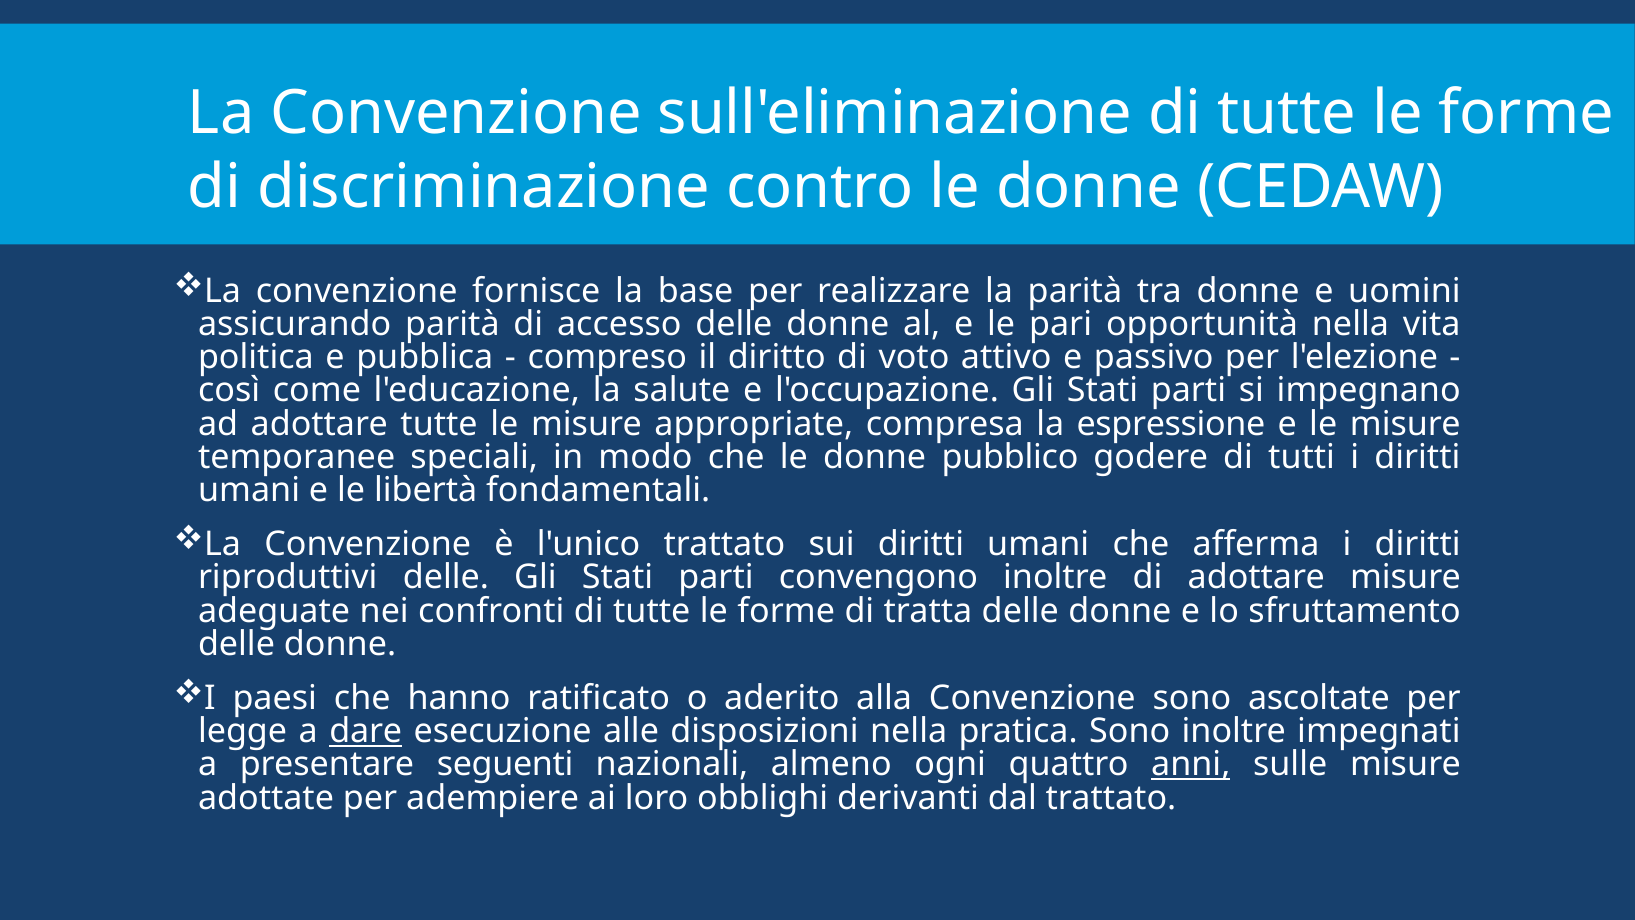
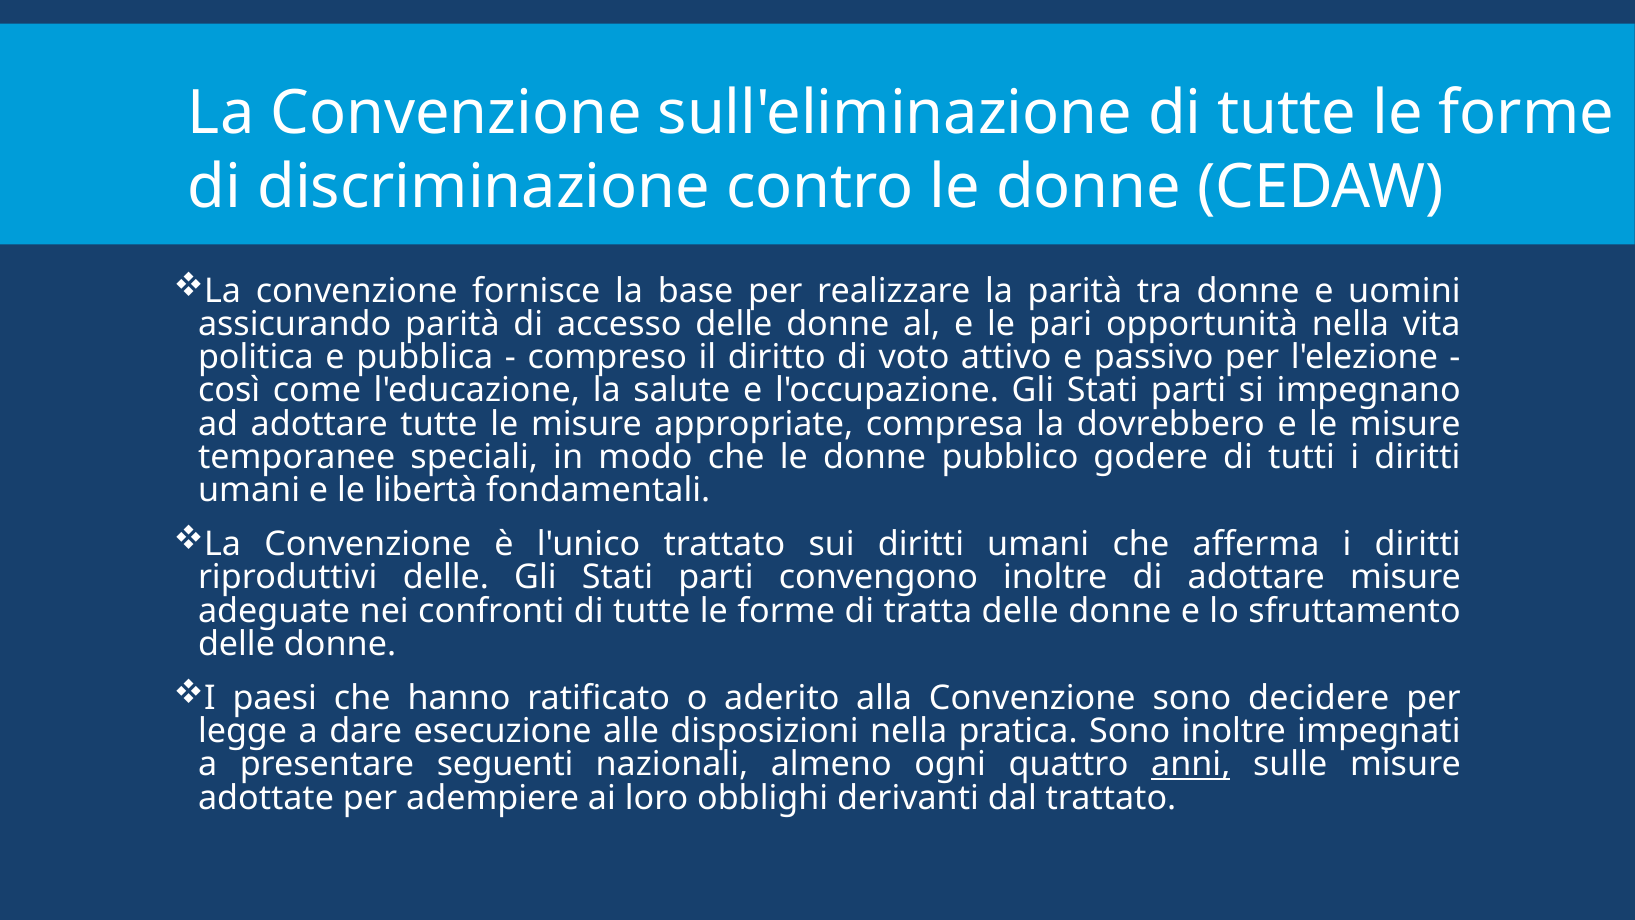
espressione: espressione -> dovrebbero
ascoltate: ascoltate -> decidere
dare underline: present -> none
